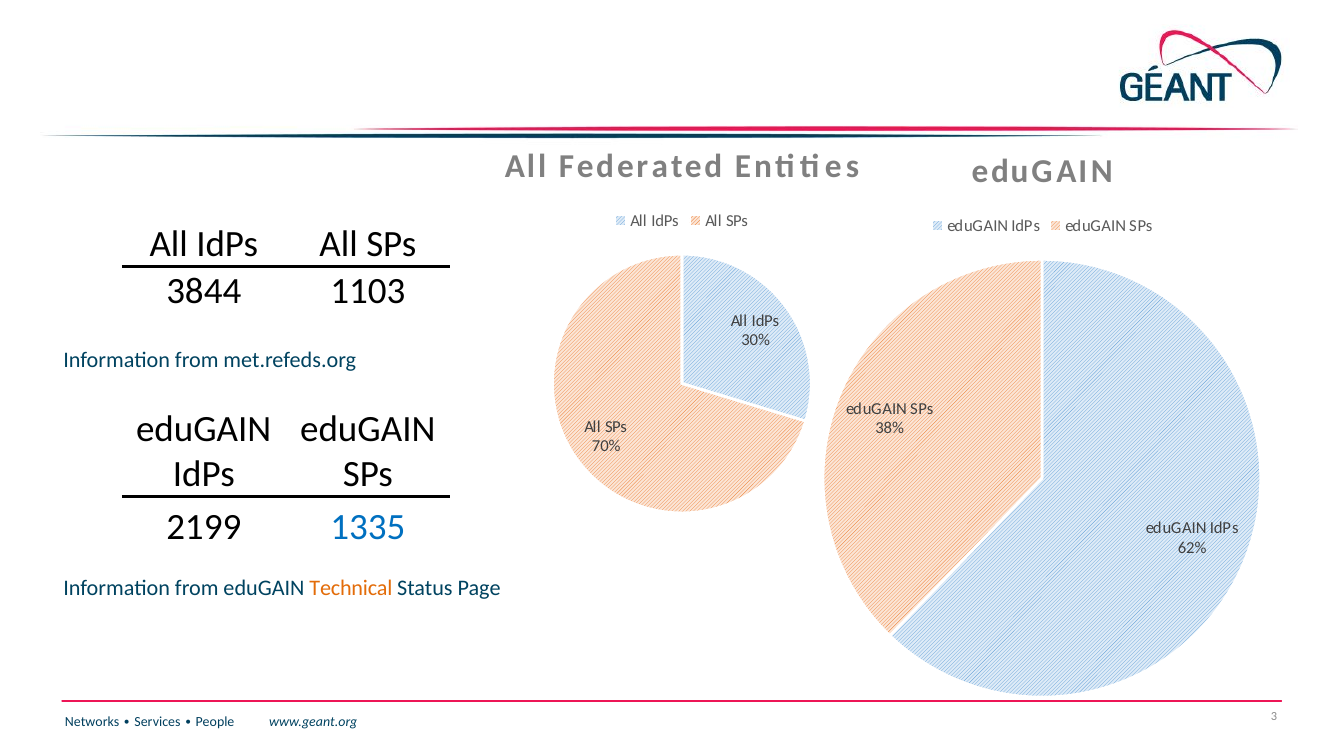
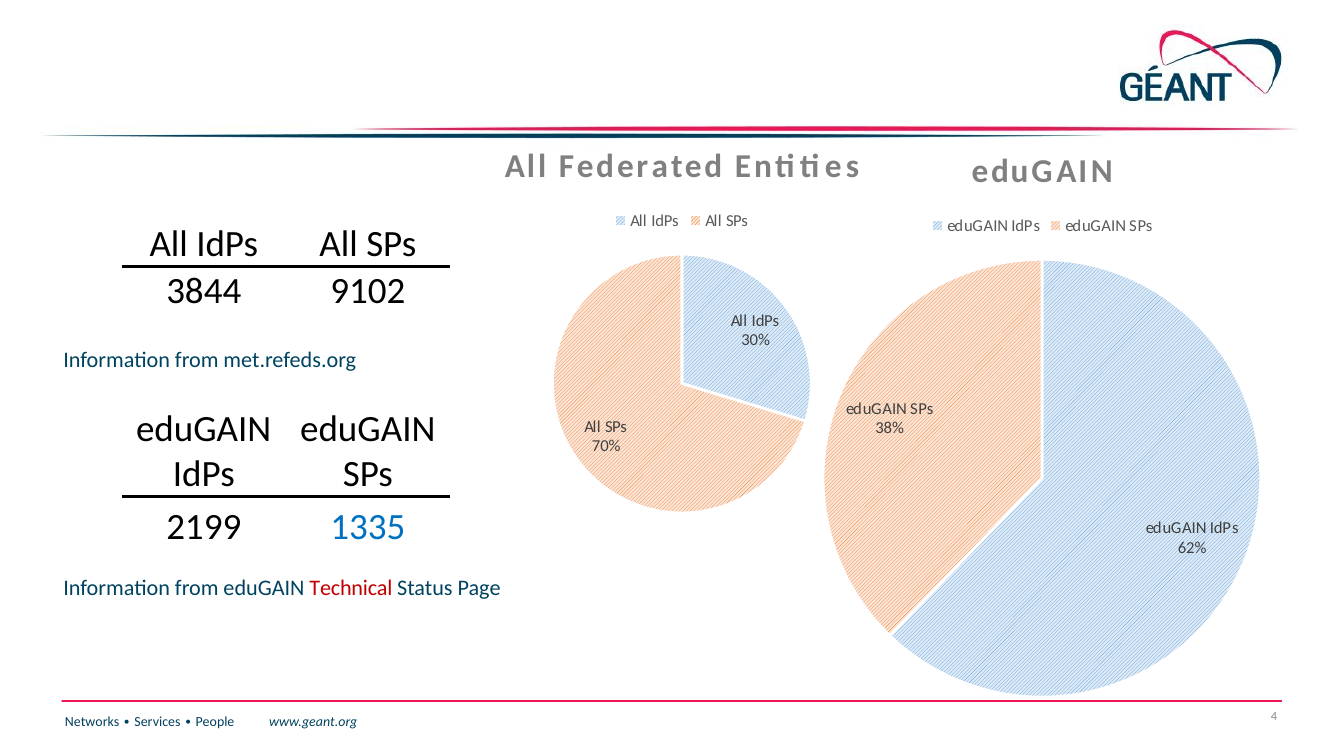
1103: 1103 -> 9102
Technical colour: orange -> red
3: 3 -> 4
